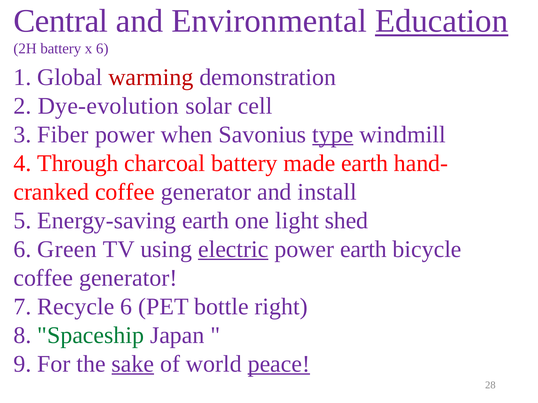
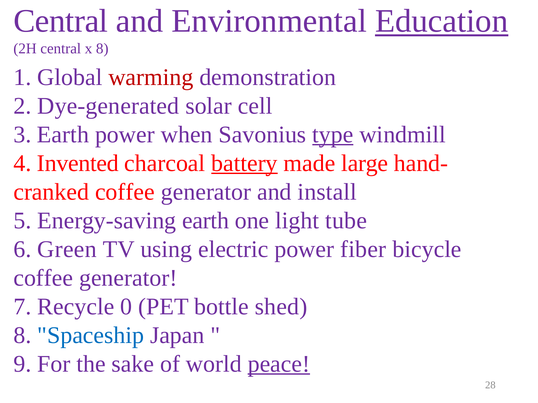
2H battery: battery -> central
x 6: 6 -> 8
Dye-evolution: Dye-evolution -> Dye-generated
3 Fiber: Fiber -> Earth
Through: Through -> Invented
battery at (244, 163) underline: none -> present
made earth: earth -> large
shed: shed -> tube
electric underline: present -> none
power earth: earth -> fiber
Recycle 6: 6 -> 0
right: right -> shed
Spaceship colour: green -> blue
sake underline: present -> none
